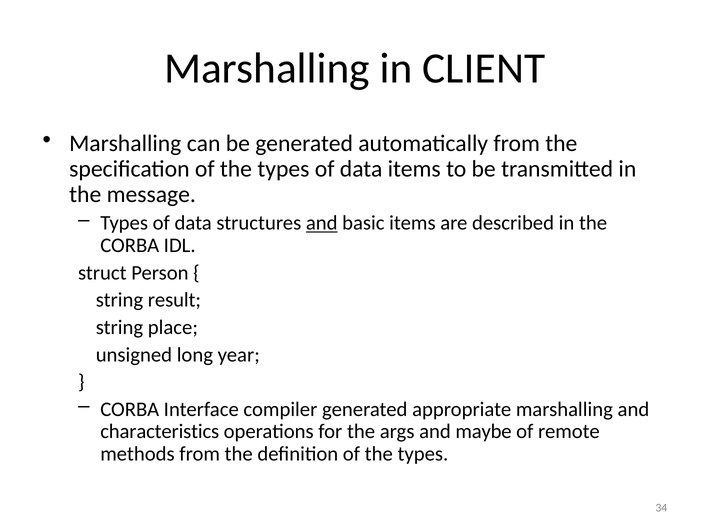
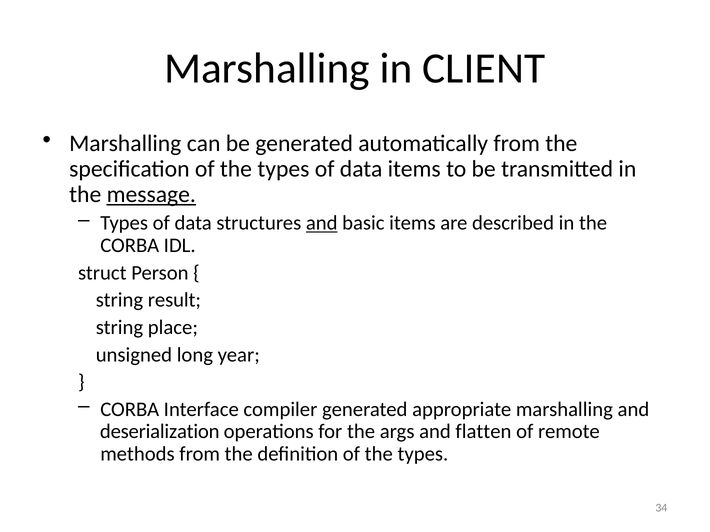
message underline: none -> present
characteristics: characteristics -> deserialization
maybe: maybe -> flatten
